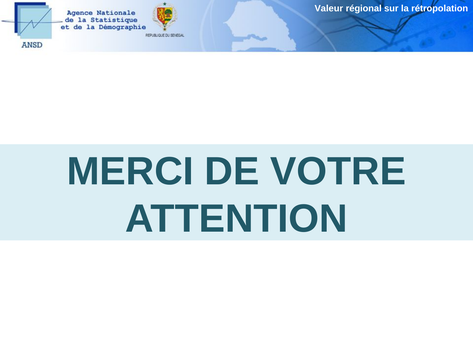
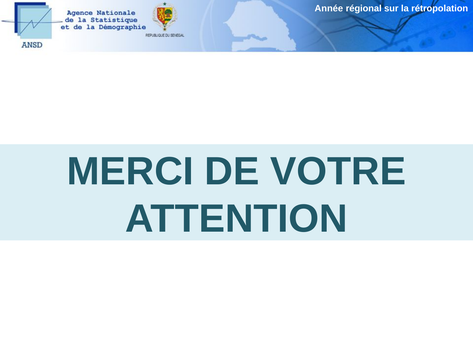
Valeur: Valeur -> Année
